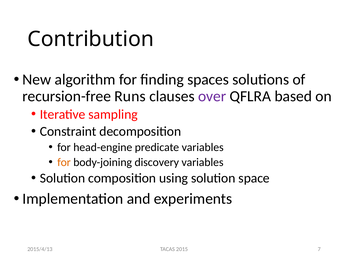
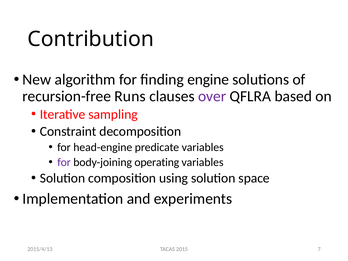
spaces: spaces -> engine
for at (64, 162) colour: orange -> purple
discovery: discovery -> operating
